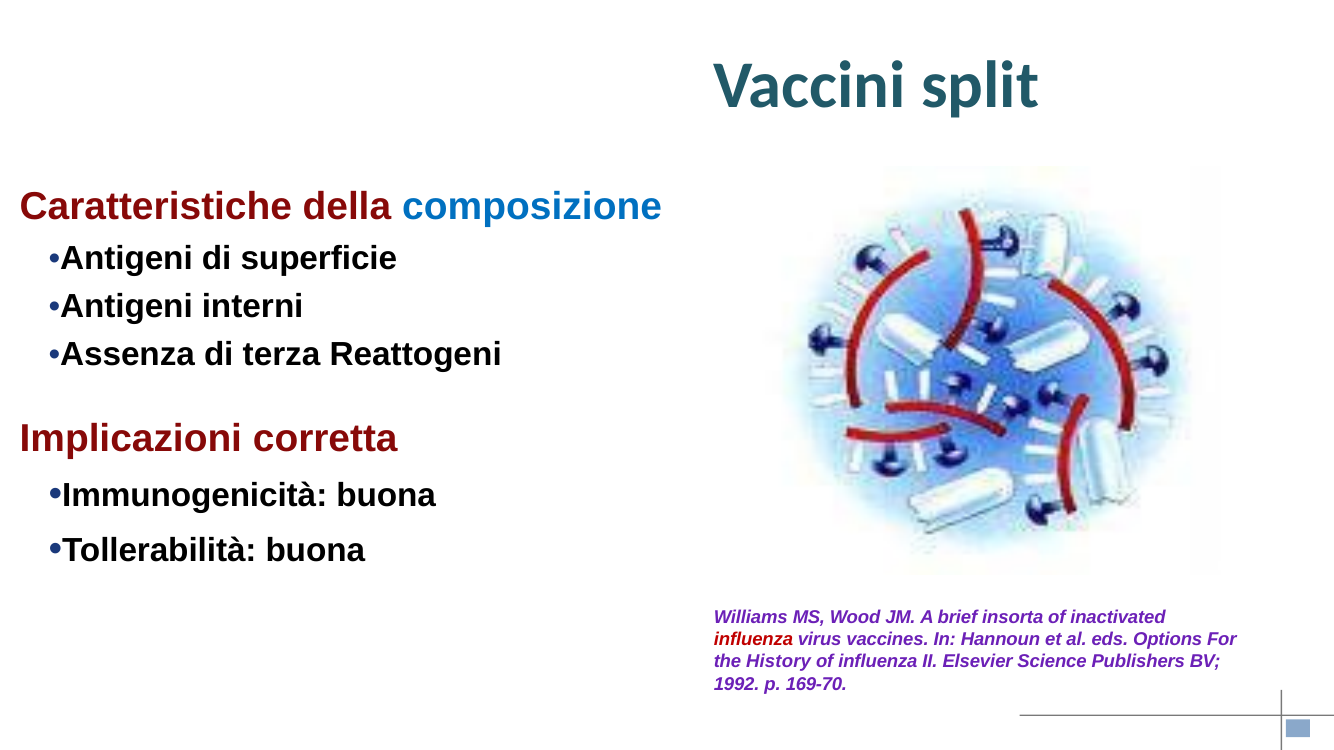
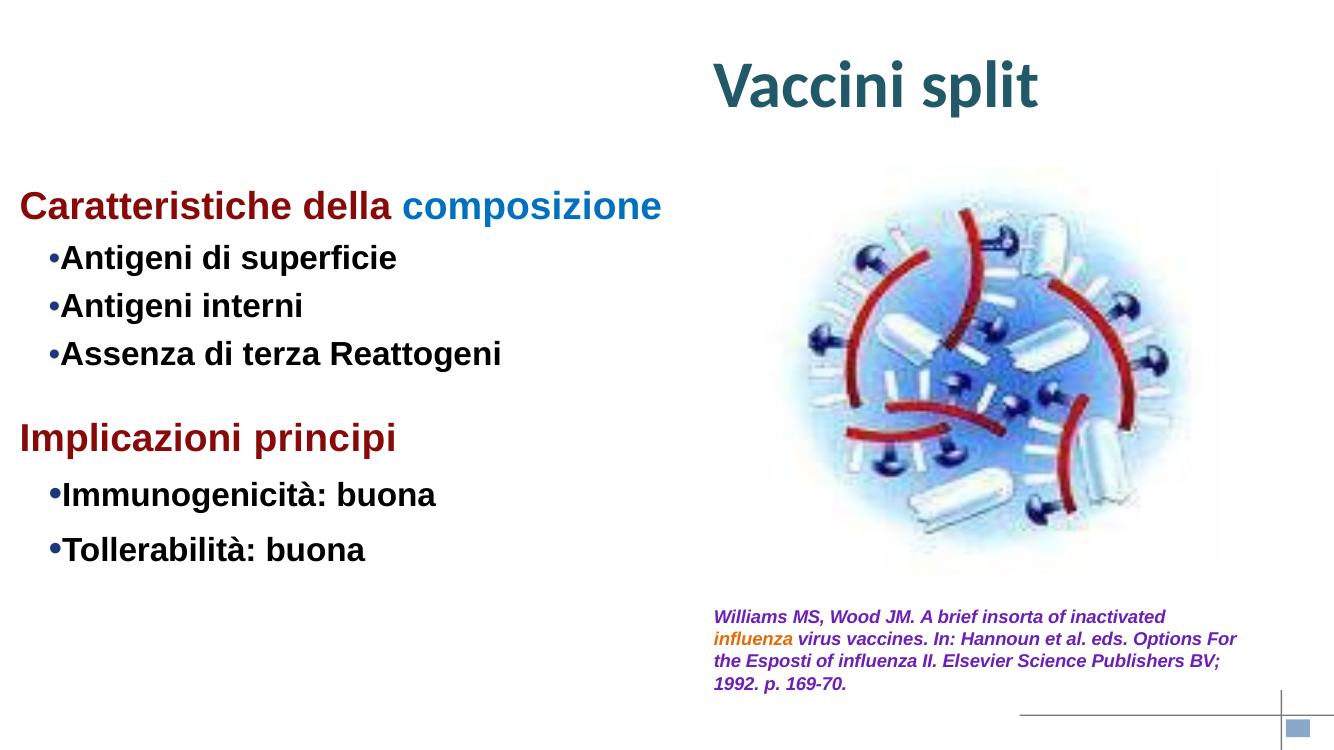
corretta: corretta -> principi
influenza at (753, 640) colour: red -> orange
History: History -> Esposti
